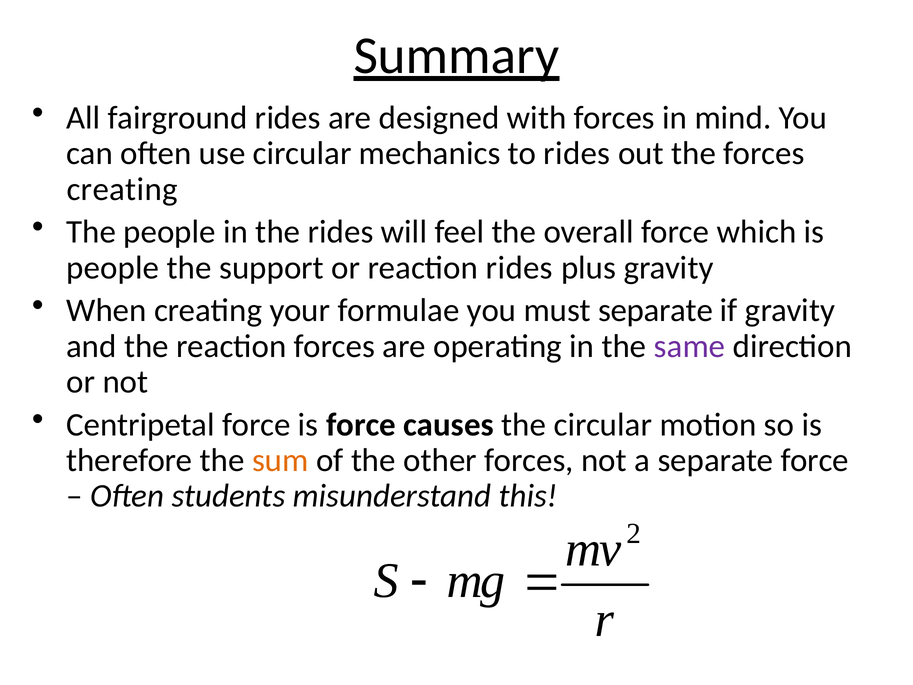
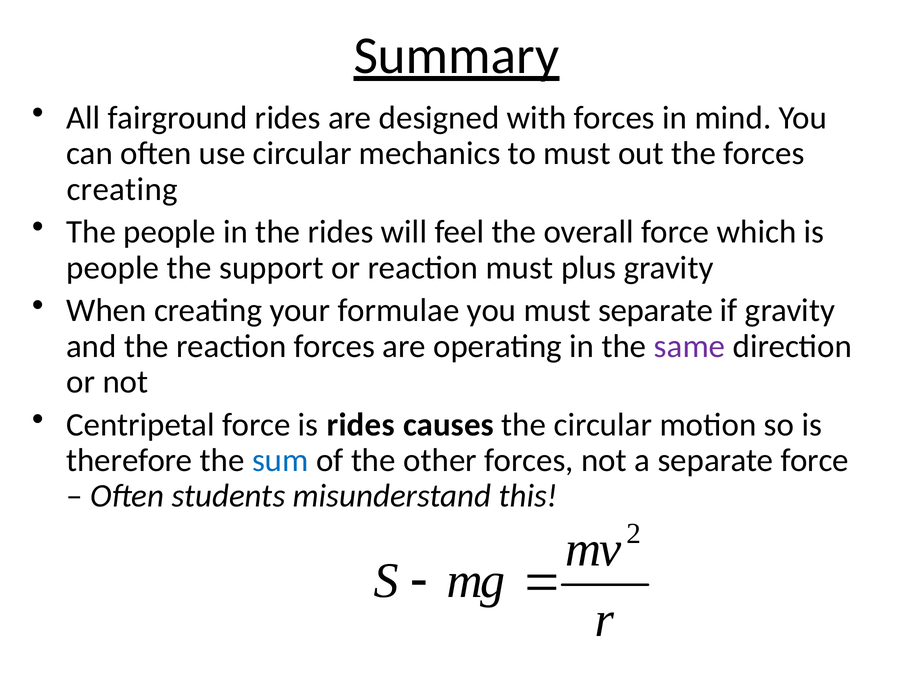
to rides: rides -> must
reaction rides: rides -> must
is force: force -> rides
sum colour: orange -> blue
